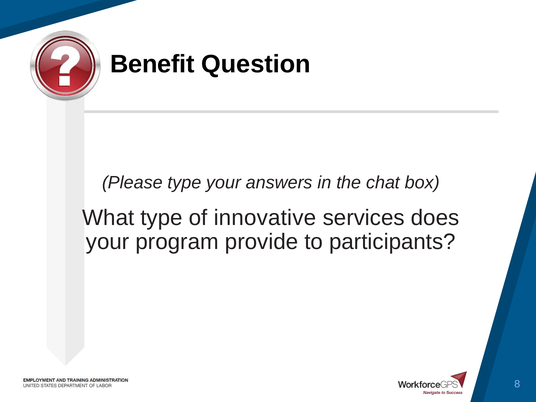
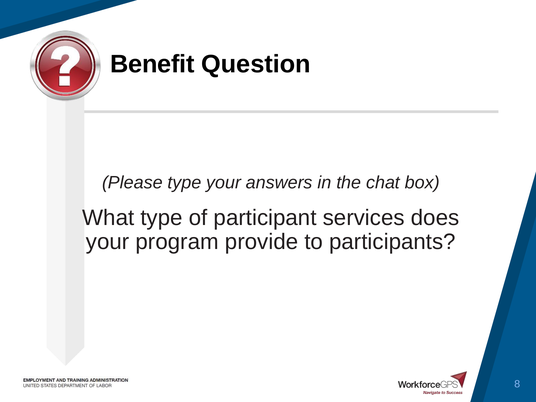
innovative: innovative -> participant
